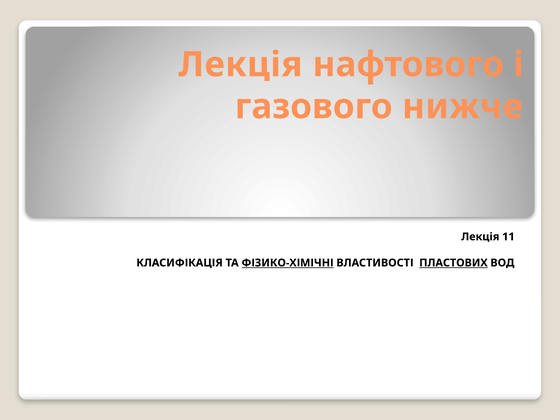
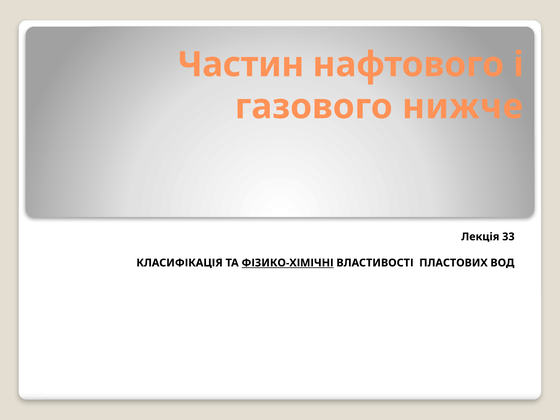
Лекція at (240, 65): Лекція -> Частин
11: 11 -> 33
ПЛАСТОВИХ underline: present -> none
